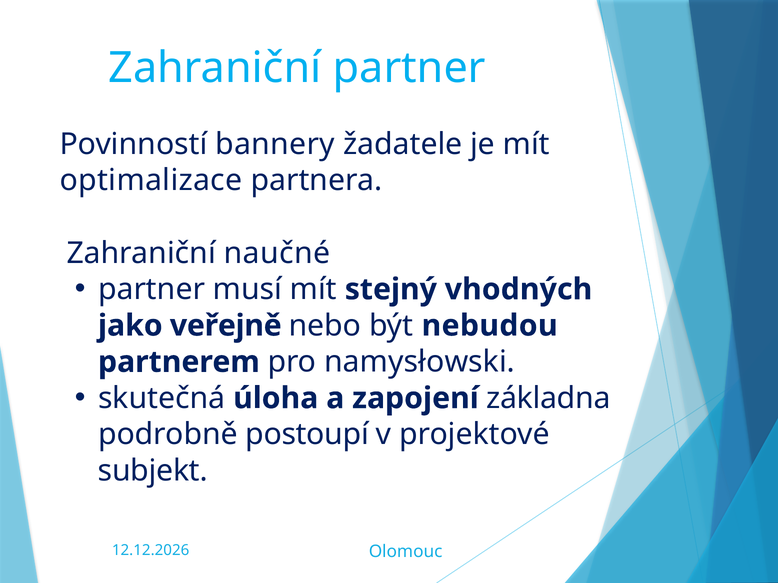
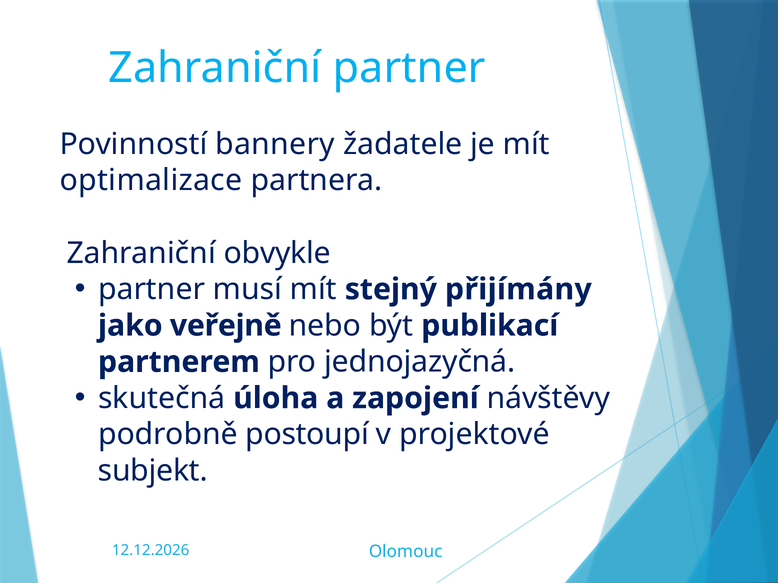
naučné: naučné -> obvykle
vhodných: vhodných -> přijímány
nebudou: nebudou -> publikací
namysłowski: namysłowski -> jednojazyčná
základna: základna -> návštěvy
